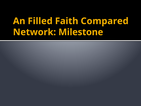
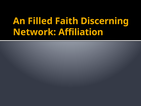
Compared: Compared -> Discerning
Milestone: Milestone -> Affiliation
